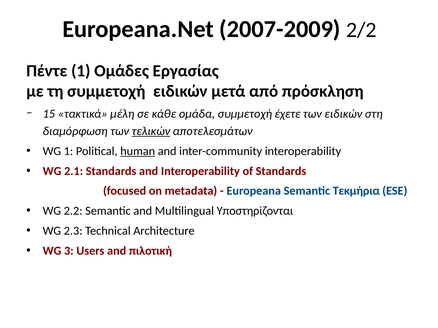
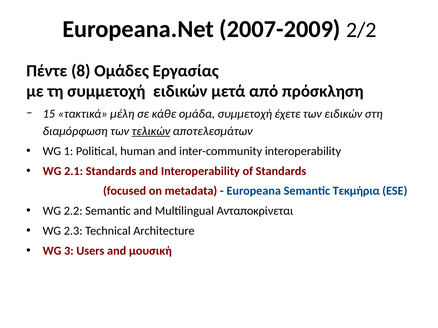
Πέντε 1: 1 -> 8
human underline: present -> none
Υποστηρίζονται: Υποστηρίζονται -> Ανταποκρίνεται
πιλοτική: πιλοτική -> μουσική
